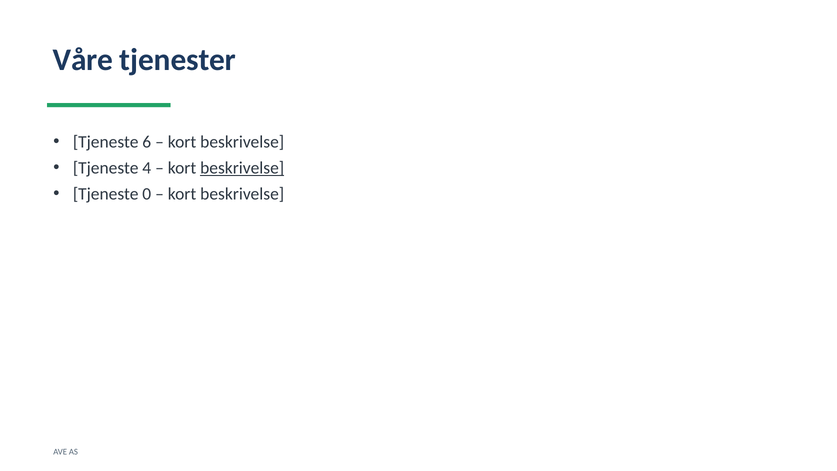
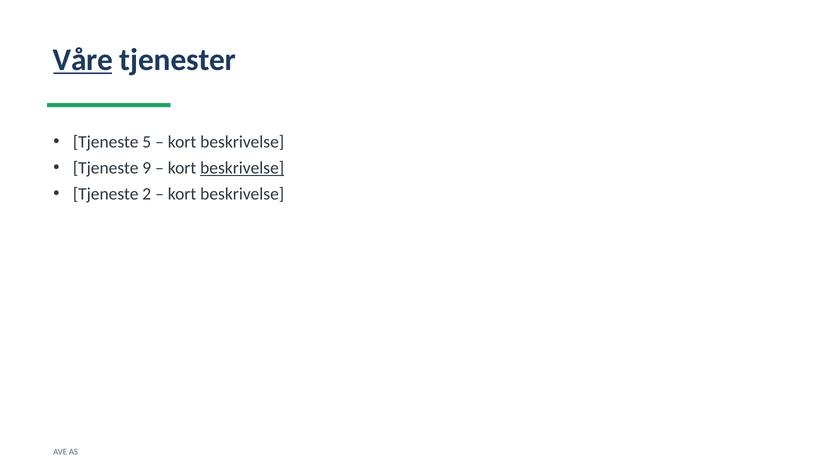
Våre underline: none -> present
6: 6 -> 5
4: 4 -> 9
0: 0 -> 2
